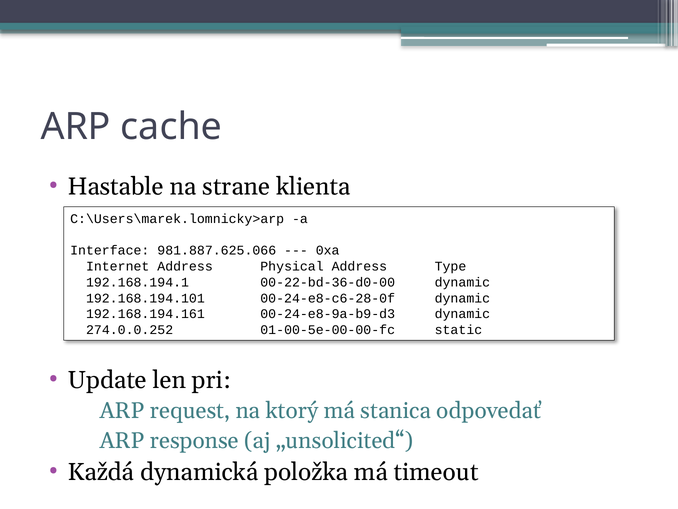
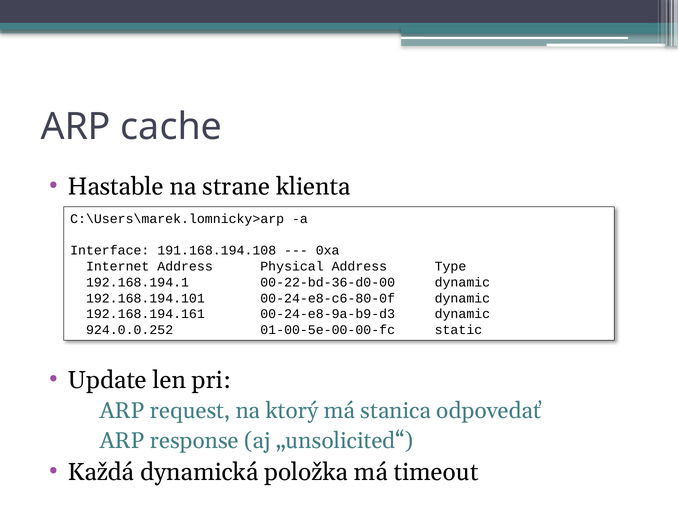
981.887.625.066: 981.887.625.066 -> 191.168.194.108
00-24-e8-c6-28-0f: 00-24-e8-c6-28-0f -> 00-24-e8-c6-80-0f
274.0.0.252: 274.0.0.252 -> 924.0.0.252
